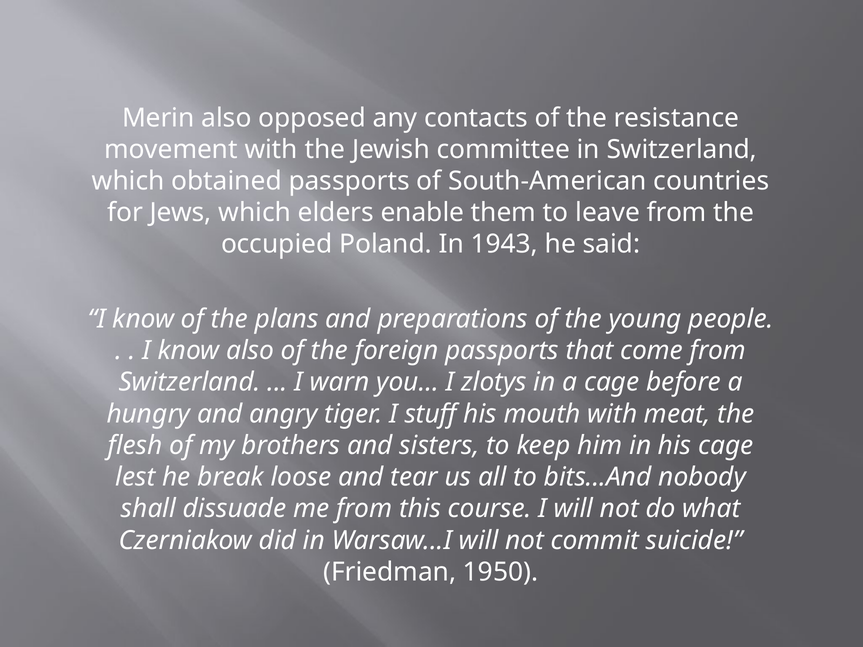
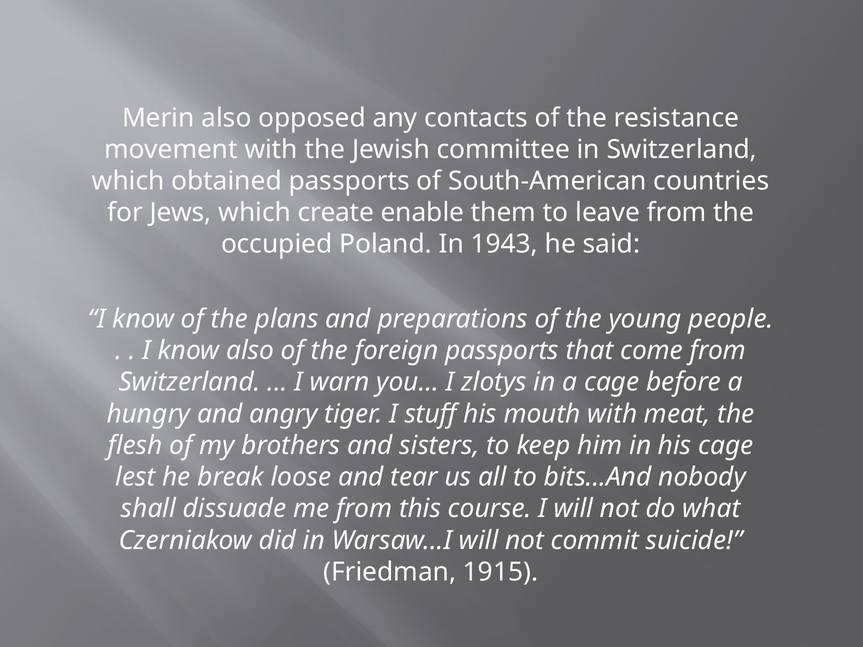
elders: elders -> create
1950: 1950 -> 1915
